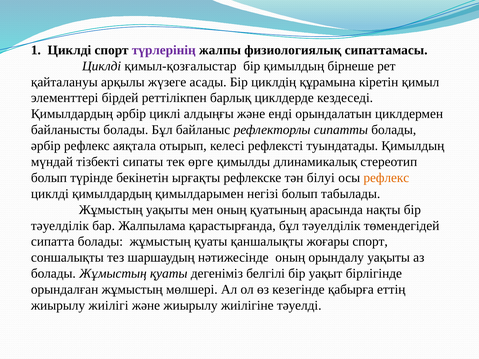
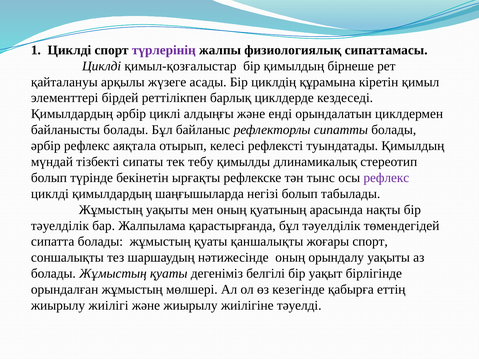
өрге: өрге -> тебу
білуі: білуі -> тынс
рефлекс at (386, 178) colour: orange -> purple
қимылдарымен: қимылдарымен -> шаңғышыларда
